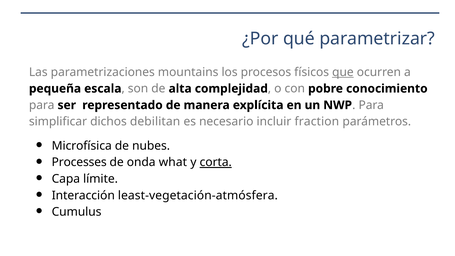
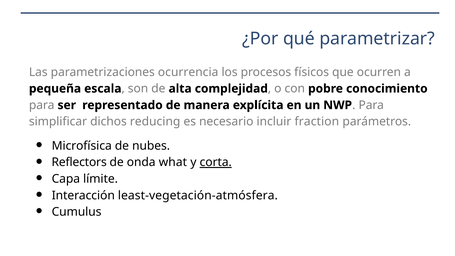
mountains: mountains -> ocurrencia
que underline: present -> none
debilitan: debilitan -> reducing
Processes: Processes -> Reflectors
